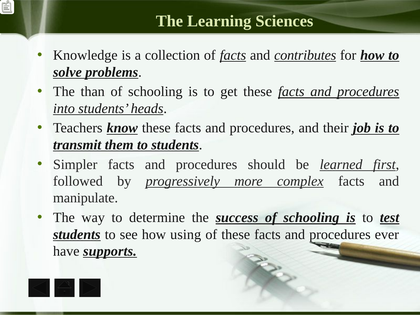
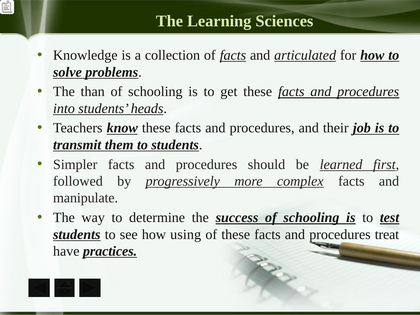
contributes: contributes -> articulated
ever: ever -> treat
supports: supports -> practices
